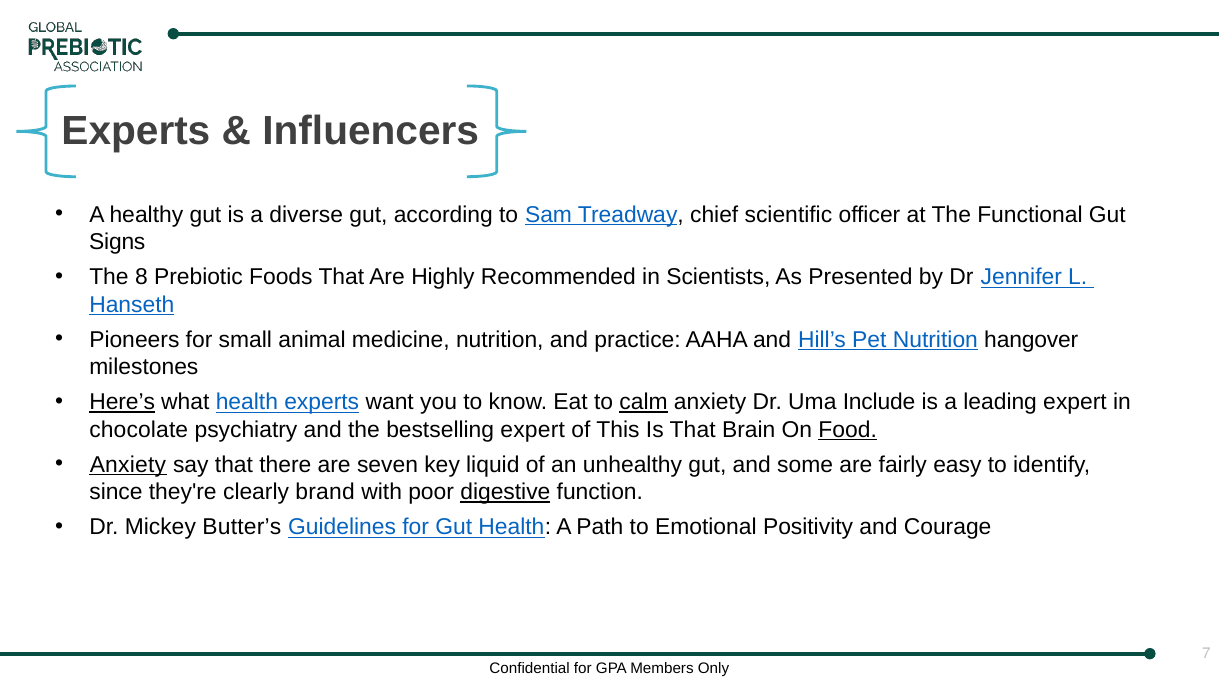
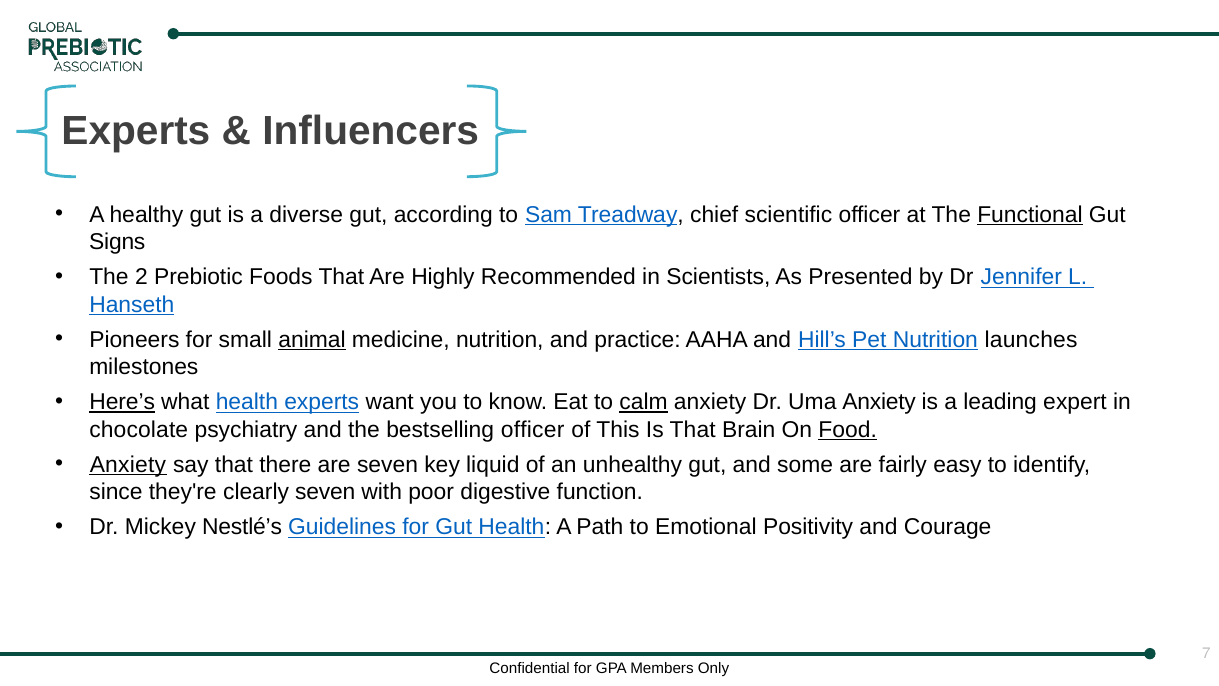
Functional underline: none -> present
8: 8 -> 2
animal underline: none -> present
hangover: hangover -> launches
Uma Include: Include -> Anxiety
bestselling expert: expert -> officer
clearly brand: brand -> seven
digestive underline: present -> none
Butter’s: Butter’s -> Nestlé’s
